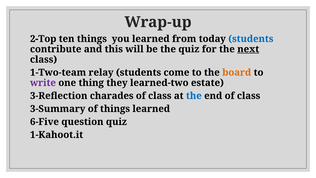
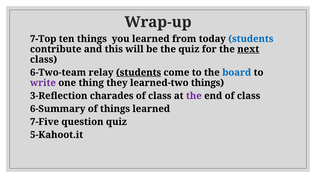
2-Top: 2-Top -> 7-Top
1-Two-team: 1-Two-team -> 6-Two-team
students at (139, 72) underline: none -> present
board colour: orange -> blue
learned-two estate: estate -> things
the at (194, 96) colour: blue -> purple
3-Summary: 3-Summary -> 6-Summary
6-Five: 6-Five -> 7-Five
1-Kahoot.it: 1-Kahoot.it -> 5-Kahoot.it
